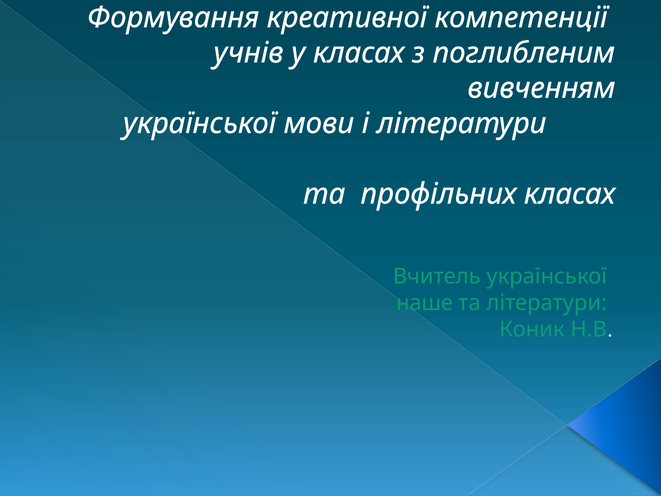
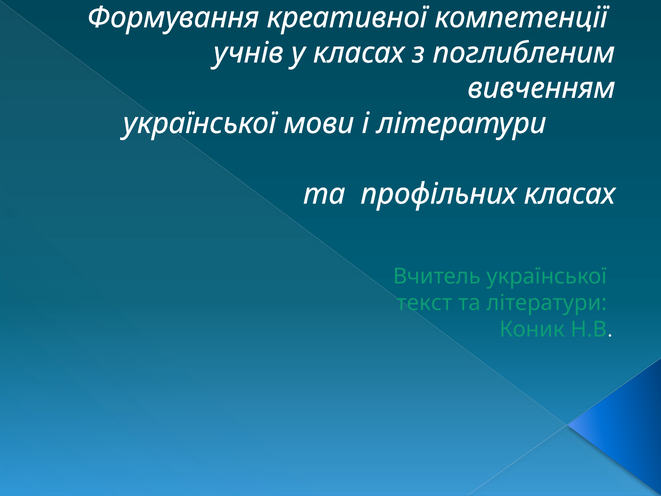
наше: наше -> текст
